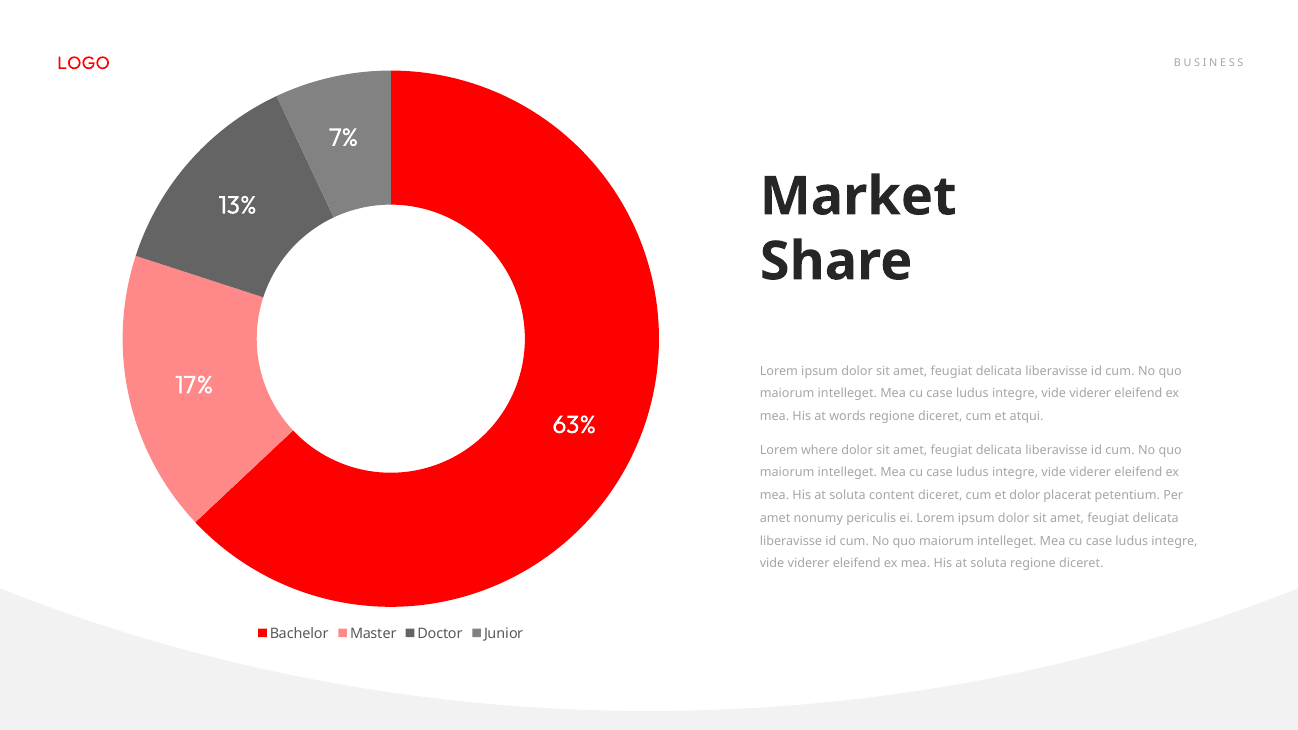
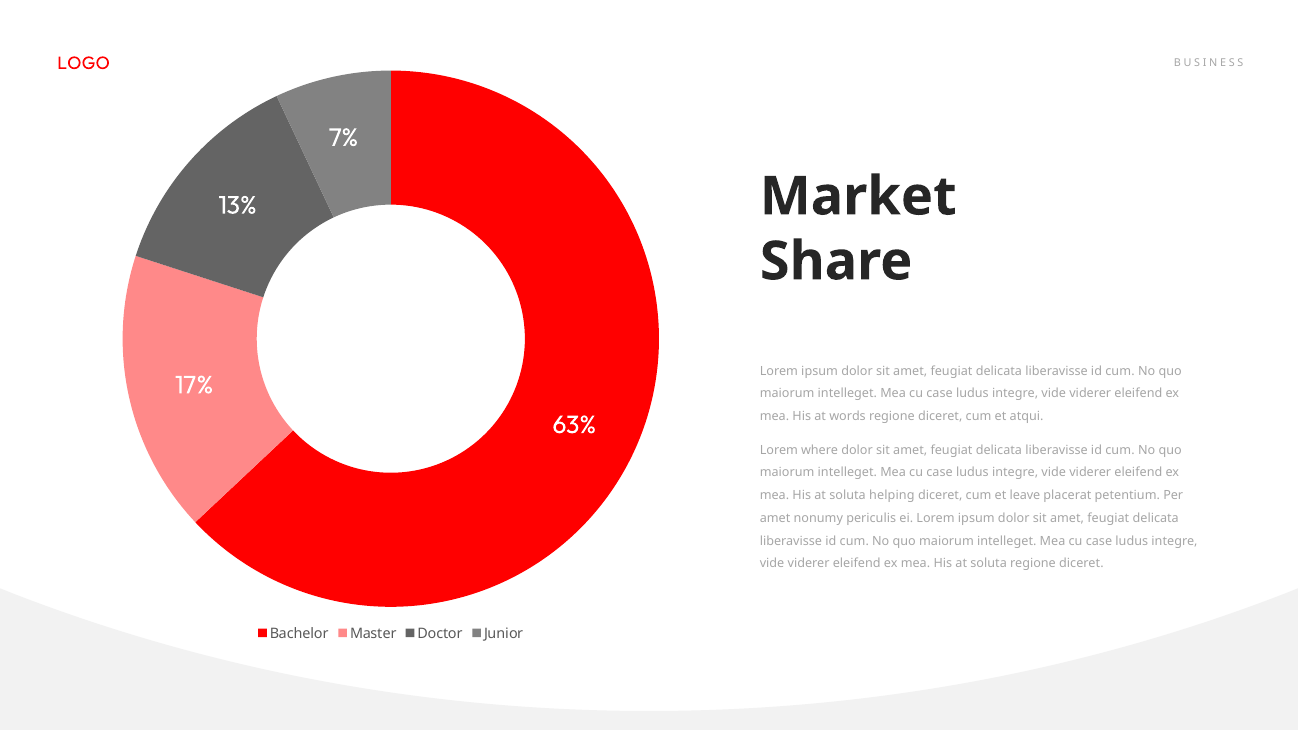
content: content -> helping
et dolor: dolor -> leave
